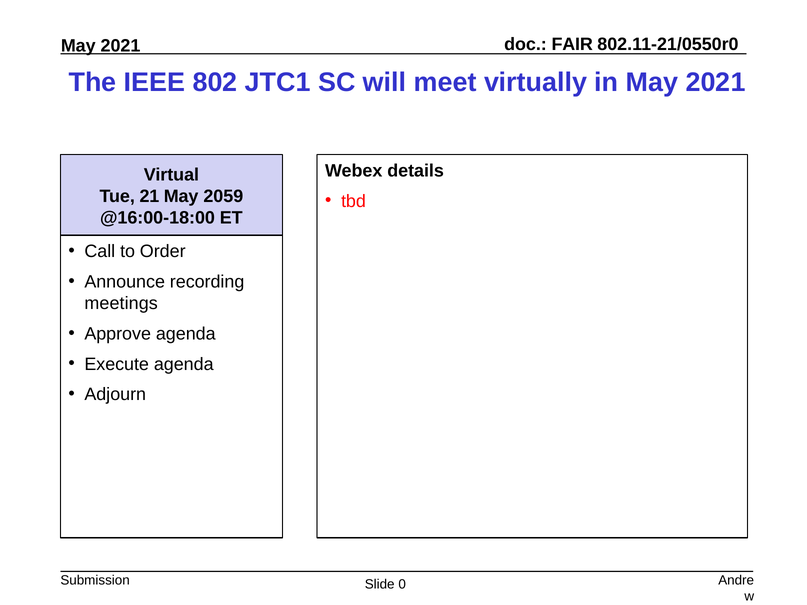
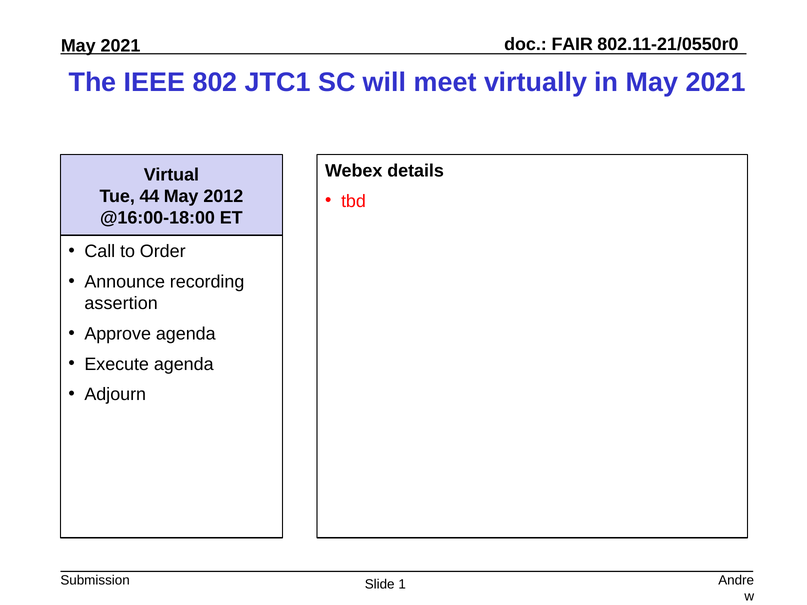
21: 21 -> 44
2059: 2059 -> 2012
meetings: meetings -> assertion
0: 0 -> 1
